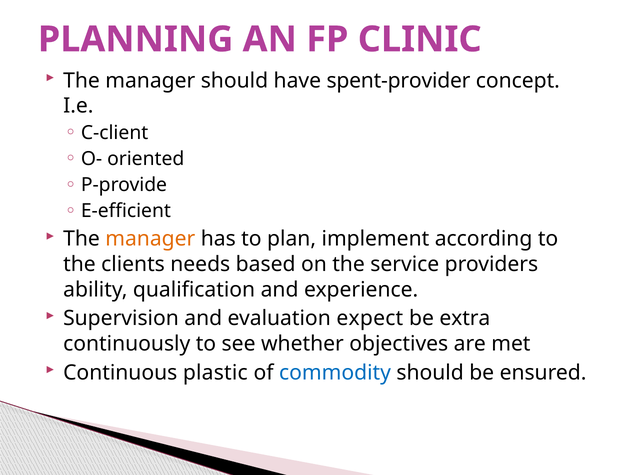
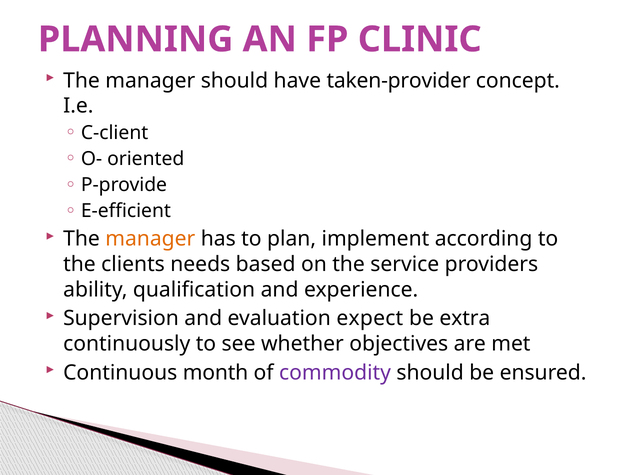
spent-provider: spent-provider -> taken-provider
plastic: plastic -> month
commodity colour: blue -> purple
